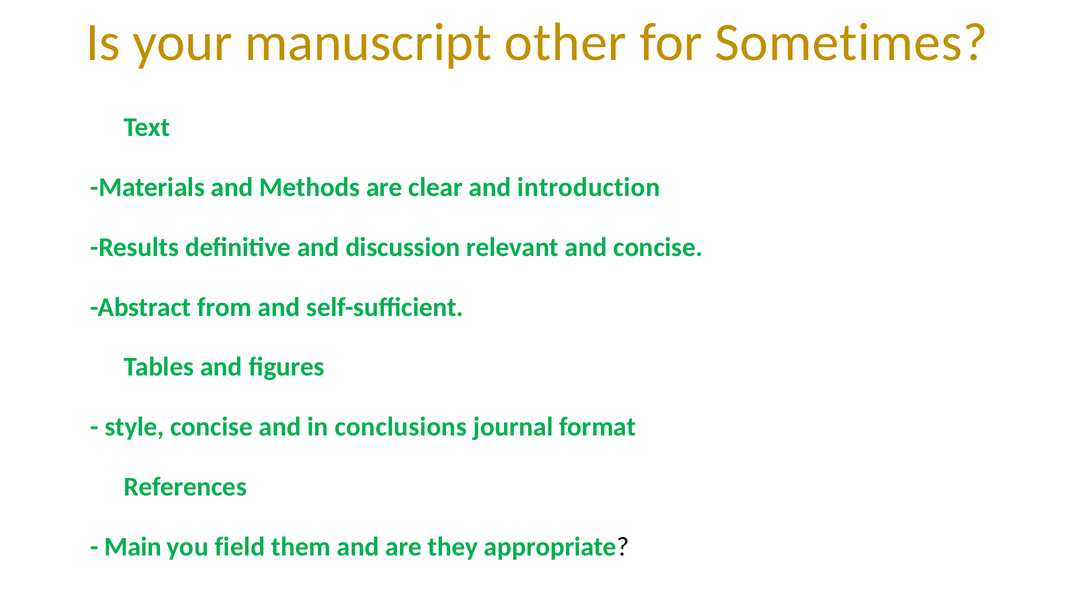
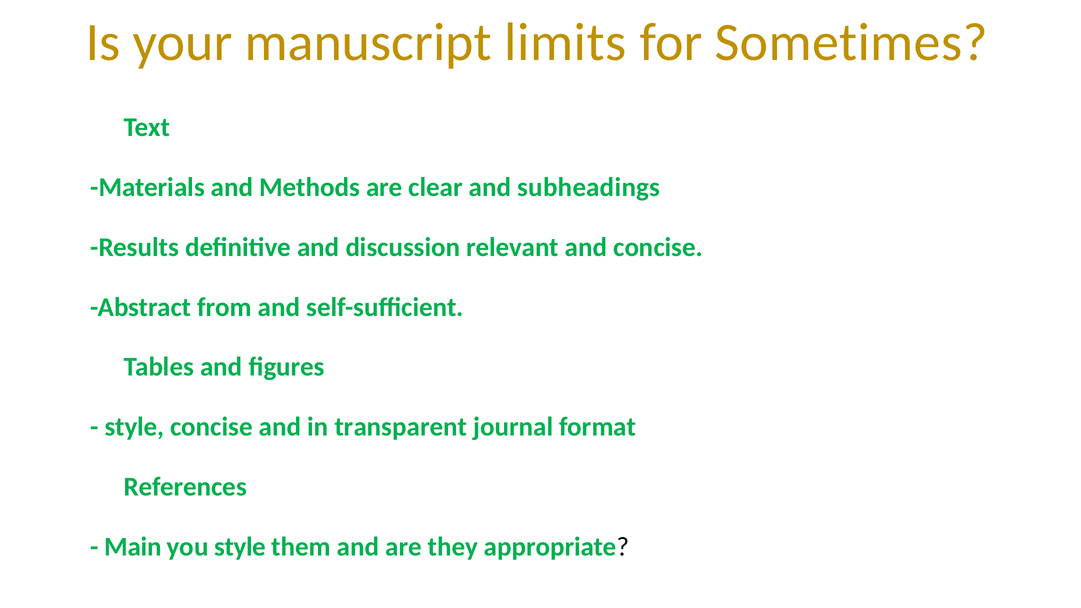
other: other -> limits
introduction: introduction -> subheadings
conclusions: conclusions -> transparent
you field: field -> style
